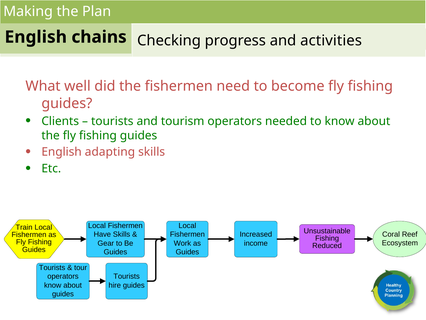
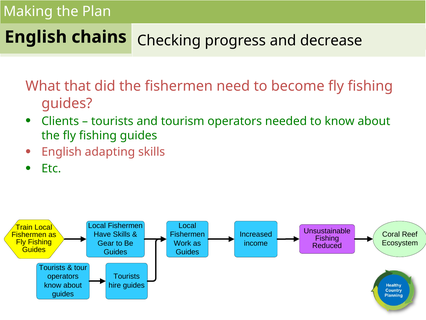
activities: activities -> decrease
well: well -> that
